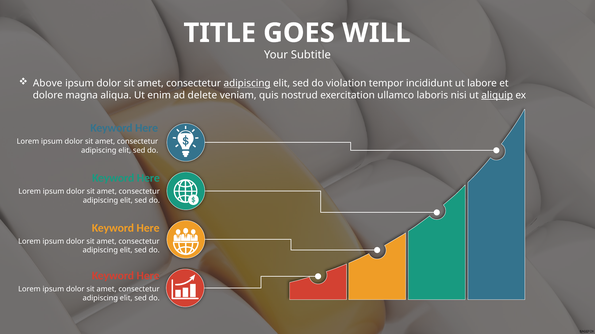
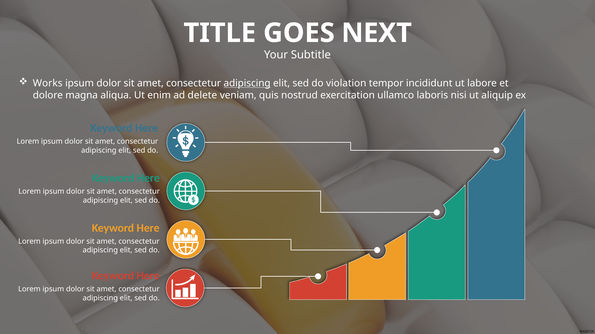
WILL: WILL -> NEXT
Above: Above -> Works
aliquip underline: present -> none
